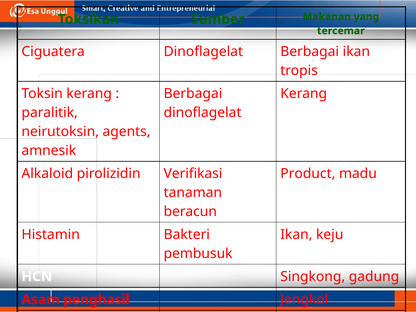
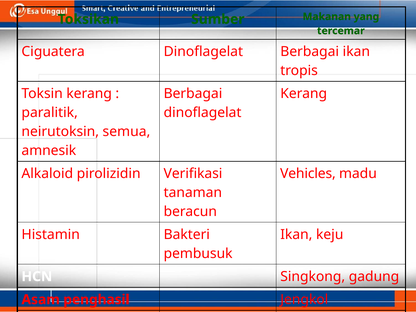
agents: agents -> semua
Product: Product -> Vehicles
